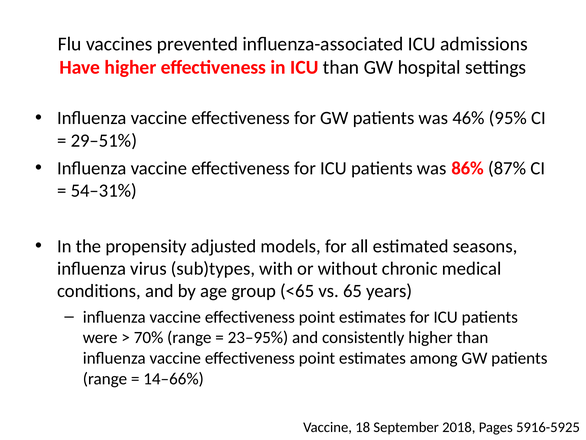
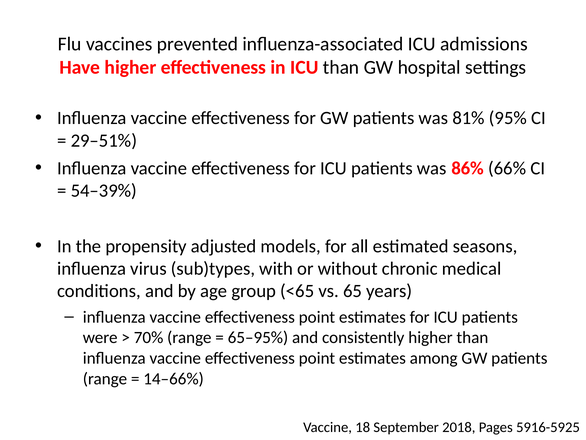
46%: 46% -> 81%
87%: 87% -> 66%
54–31%: 54–31% -> 54–39%
23–95%: 23–95% -> 65–95%
